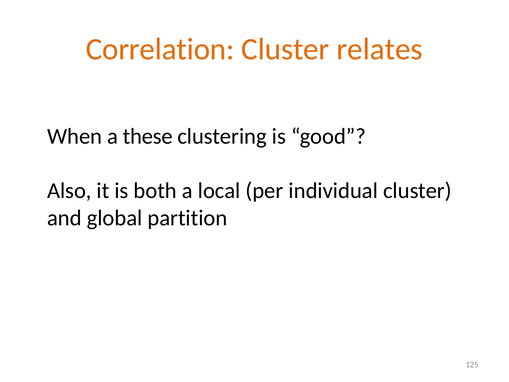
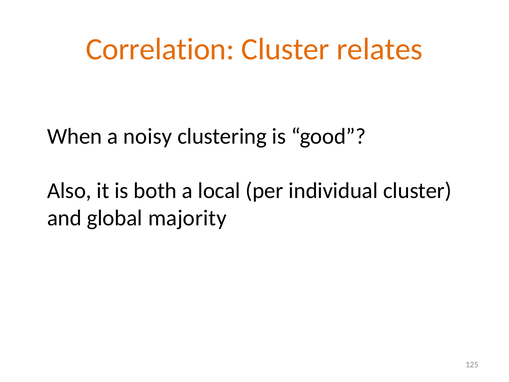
these: these -> noisy
partition: partition -> majority
